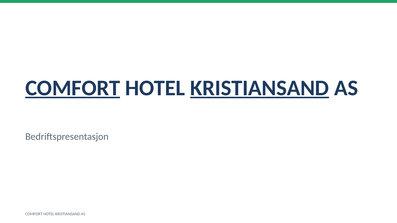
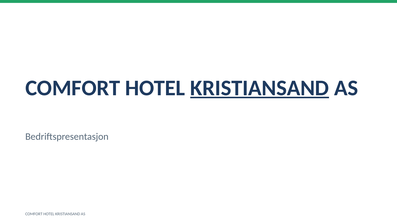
COMFORT at (73, 88) underline: present -> none
